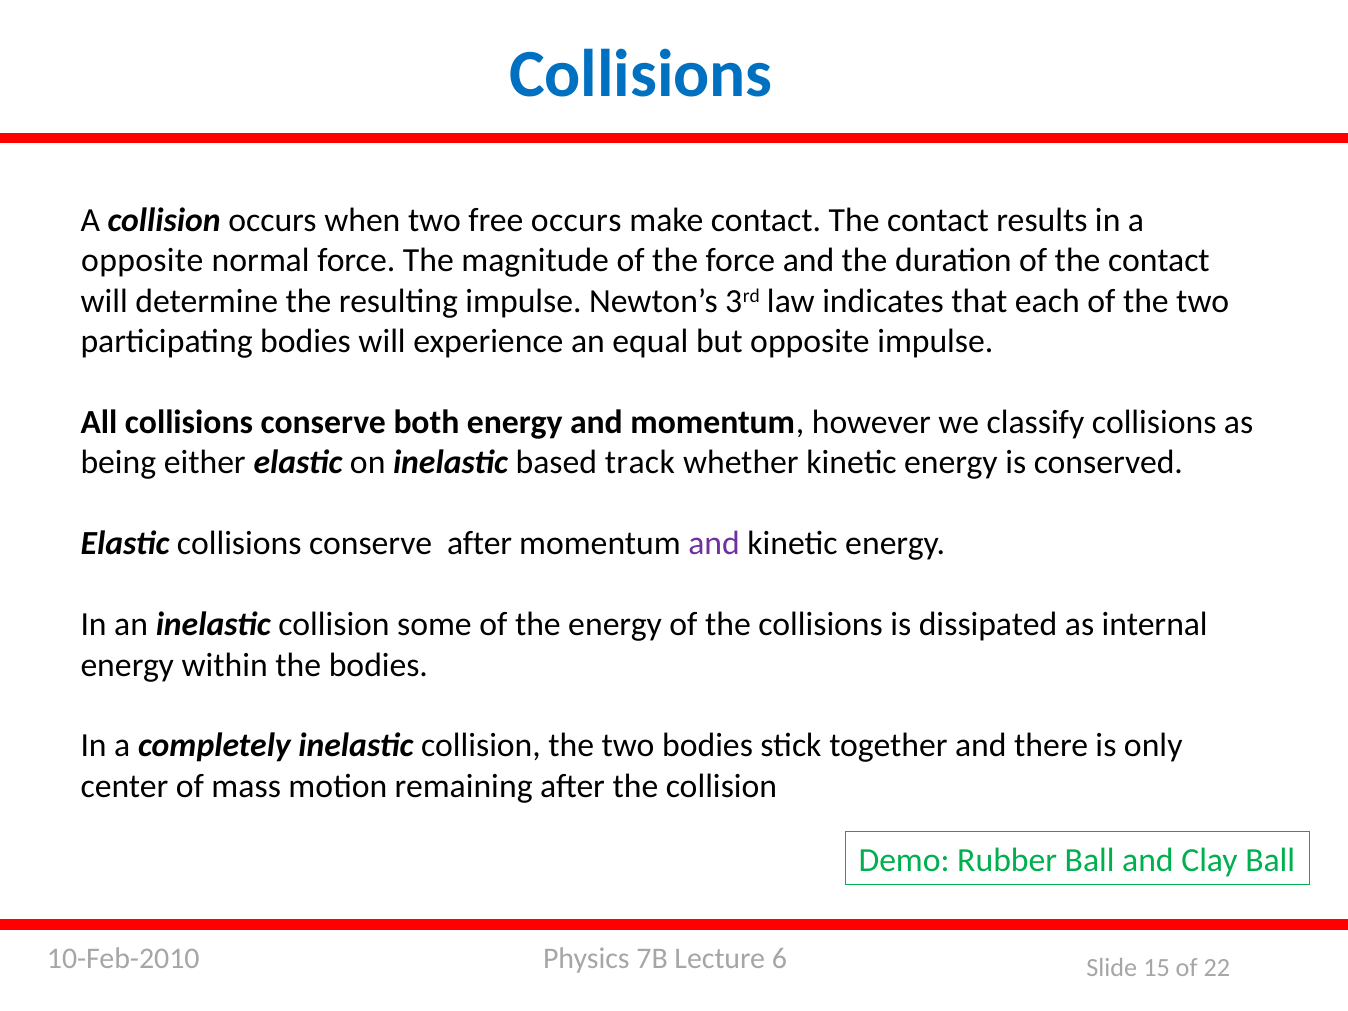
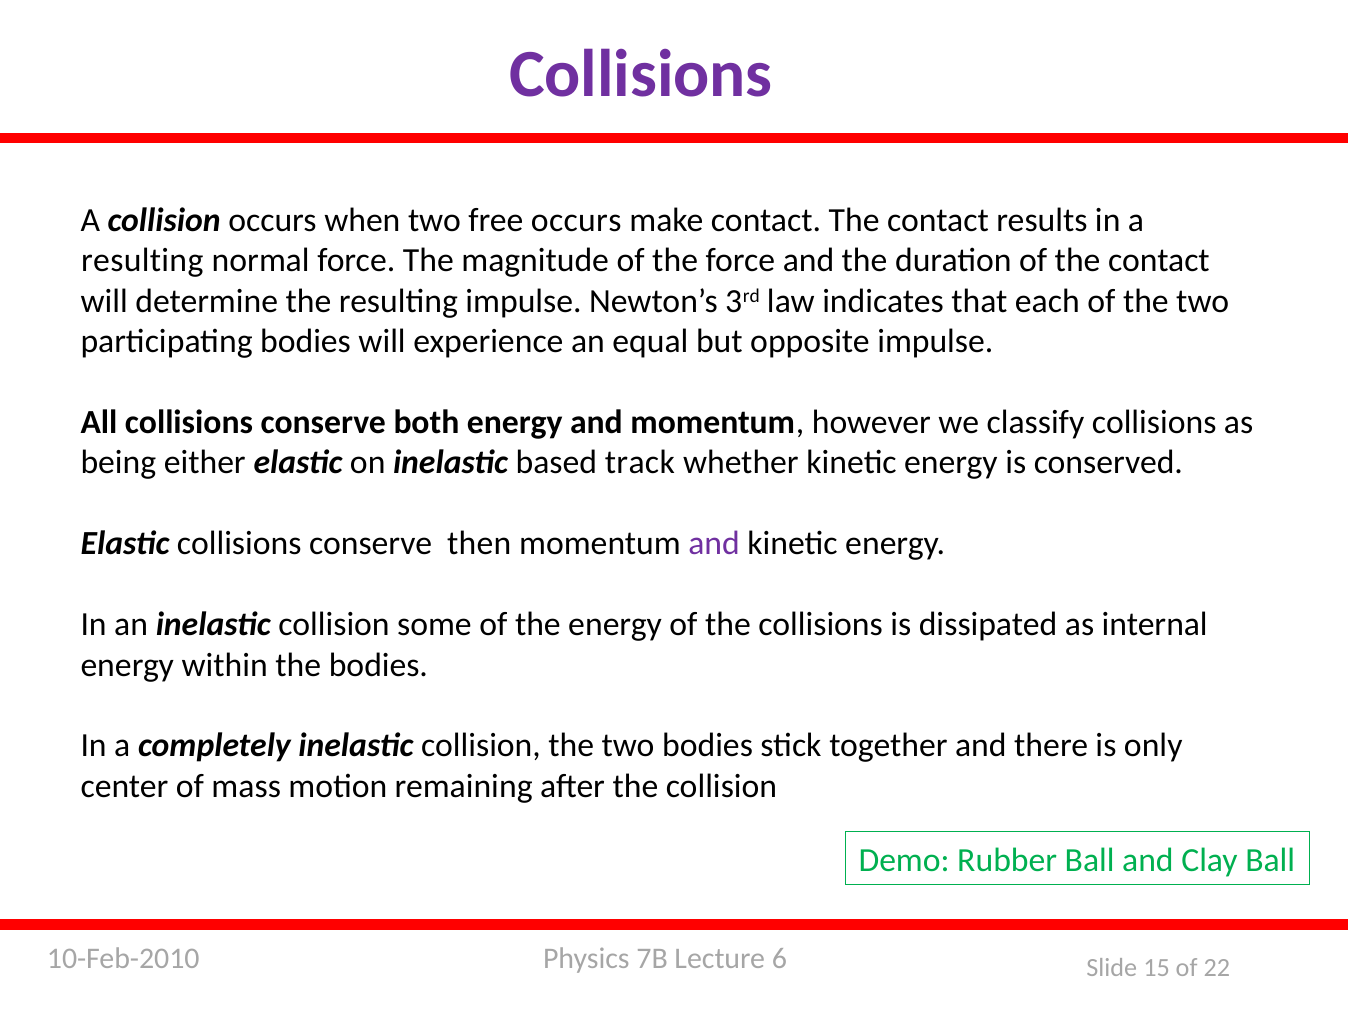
Collisions at (641, 74) colour: blue -> purple
opposite at (142, 261): opposite -> resulting
conserve after: after -> then
